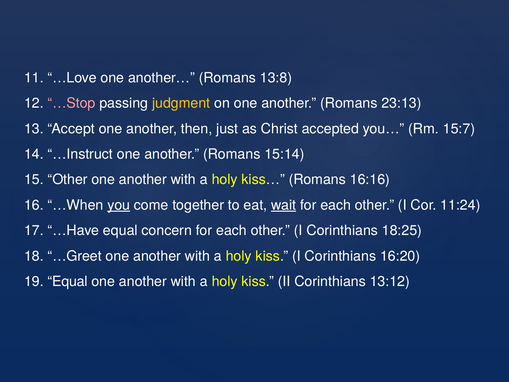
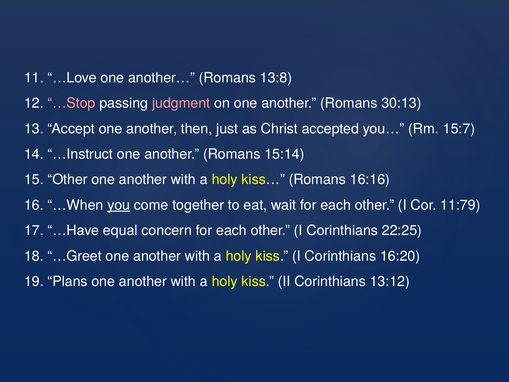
judgment colour: yellow -> pink
23:13: 23:13 -> 30:13
wait underline: present -> none
11:24: 11:24 -> 11:79
18:25: 18:25 -> 22:25
19 Equal: Equal -> Plans
